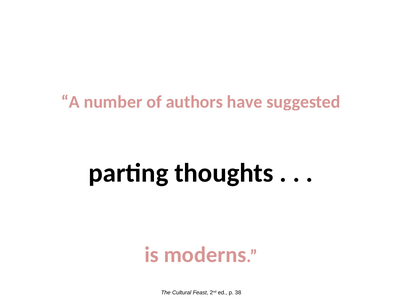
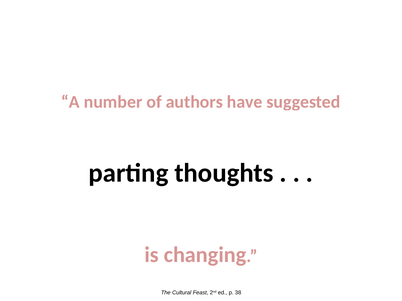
moderns: moderns -> changing
